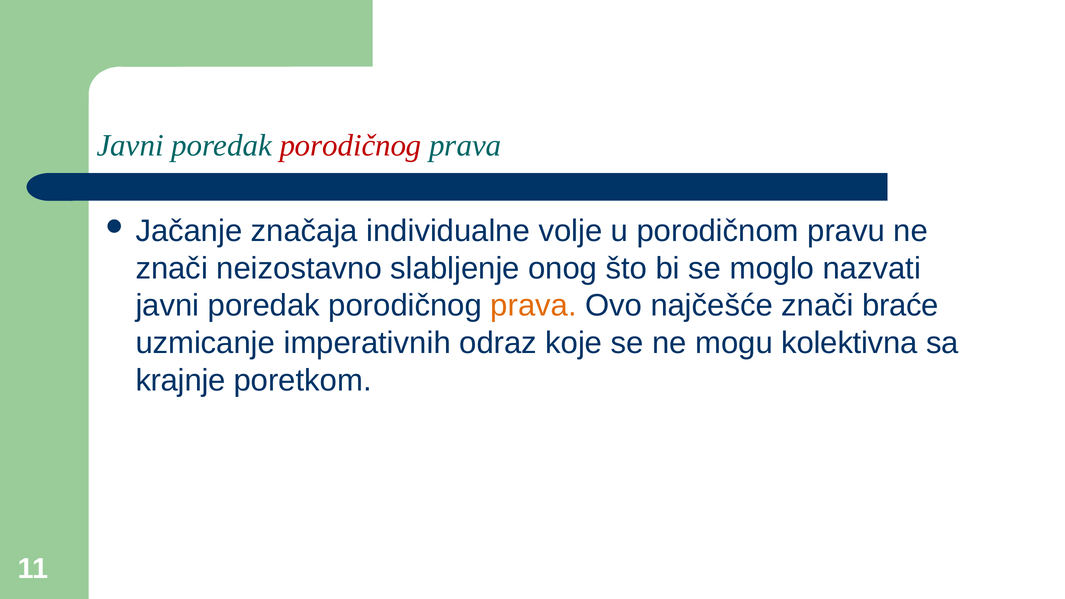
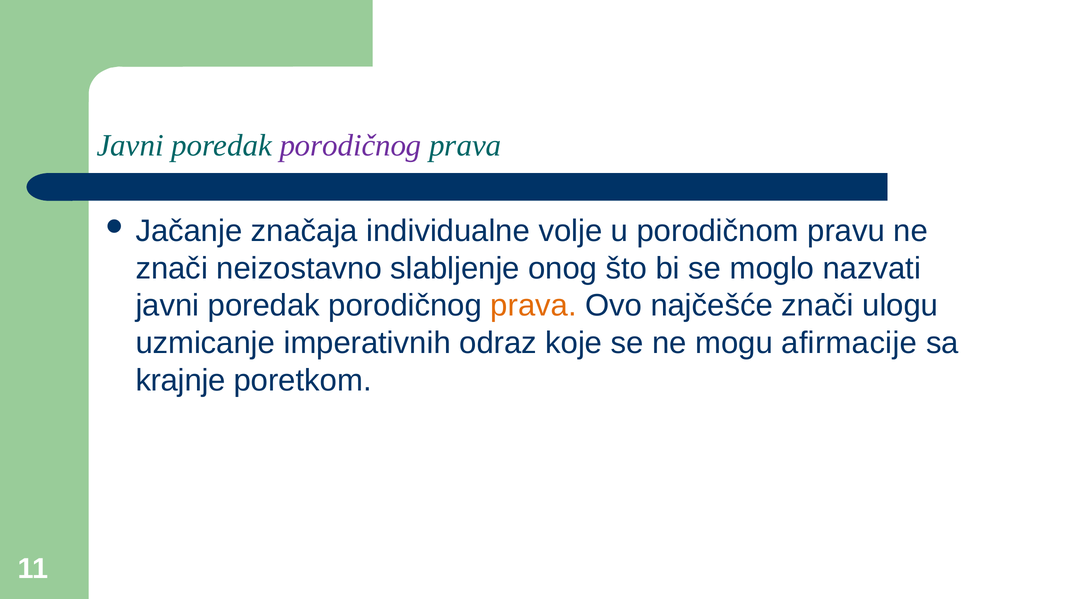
porodičnog at (351, 145) colour: red -> purple
braće: braće -> ulogu
kolektivna: kolektivna -> afirmacije
